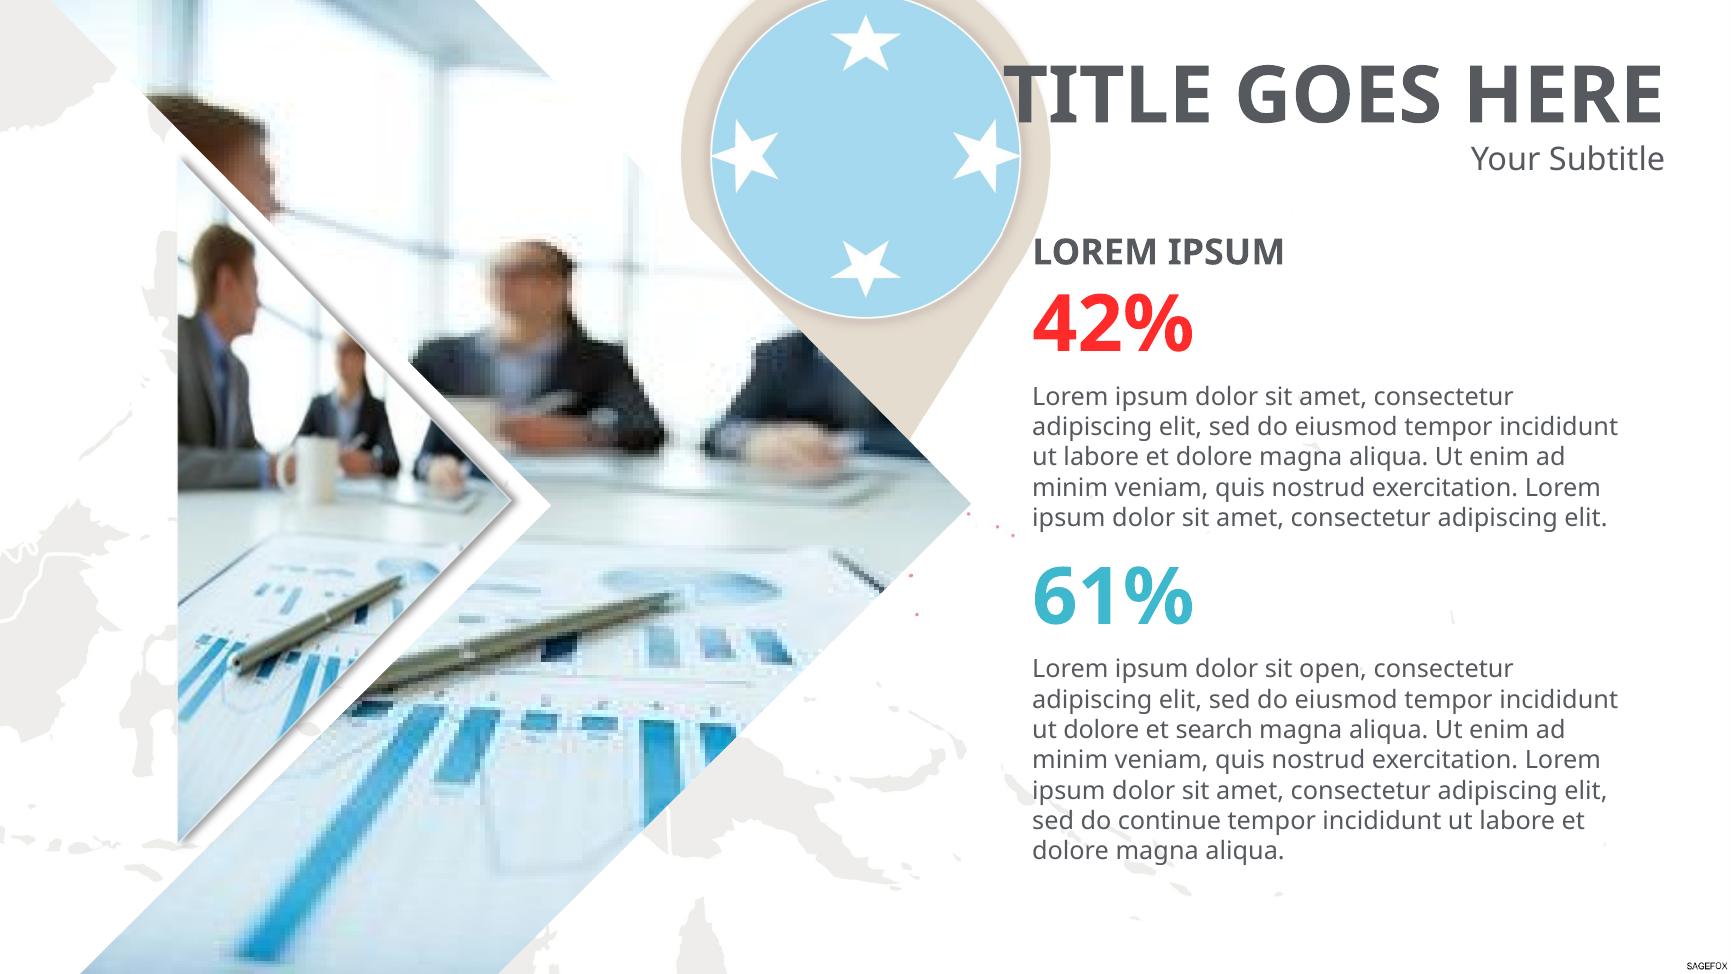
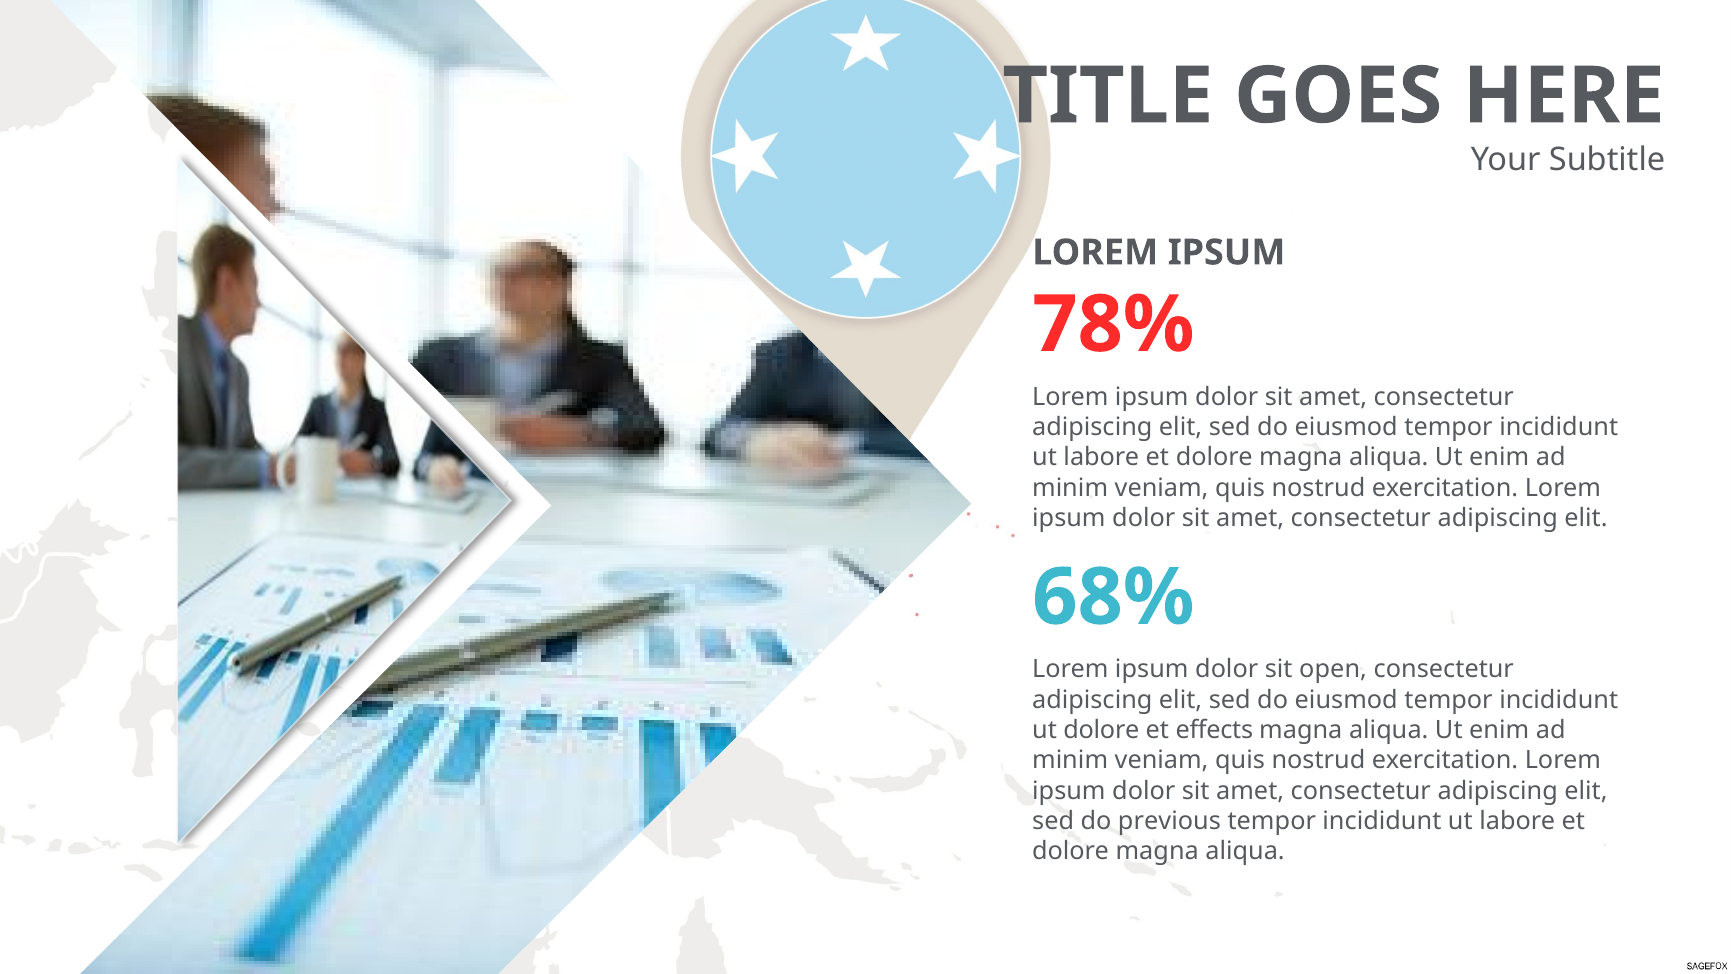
42%: 42% -> 78%
61%: 61% -> 68%
search: search -> effects
continue: continue -> previous
